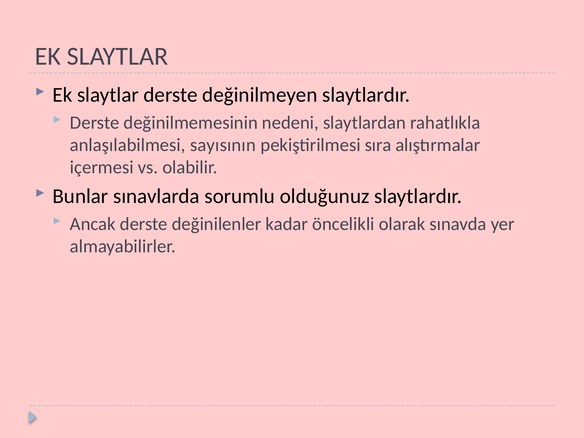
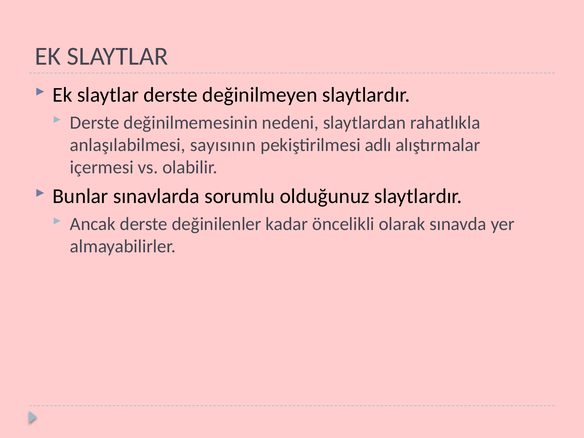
sıra: sıra -> adlı
